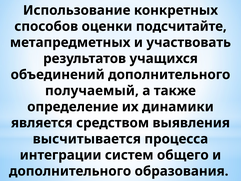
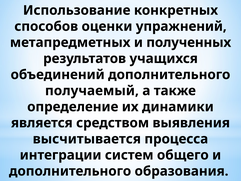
подсчитайте: подсчитайте -> упражнений
участвовать: участвовать -> полученных
